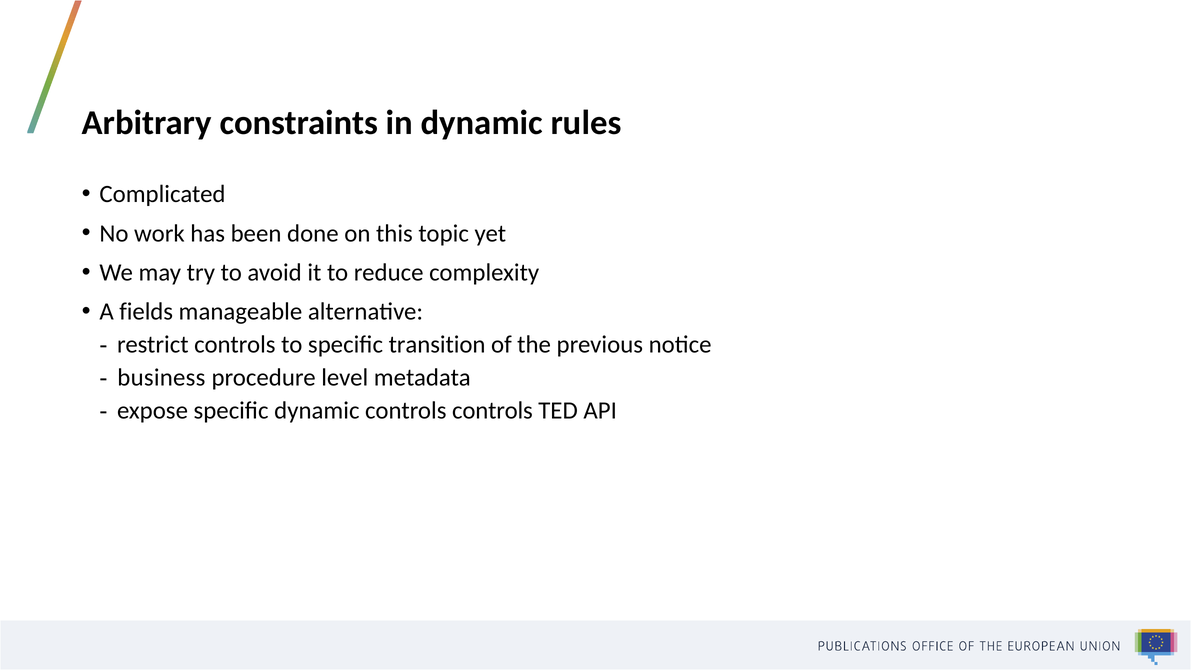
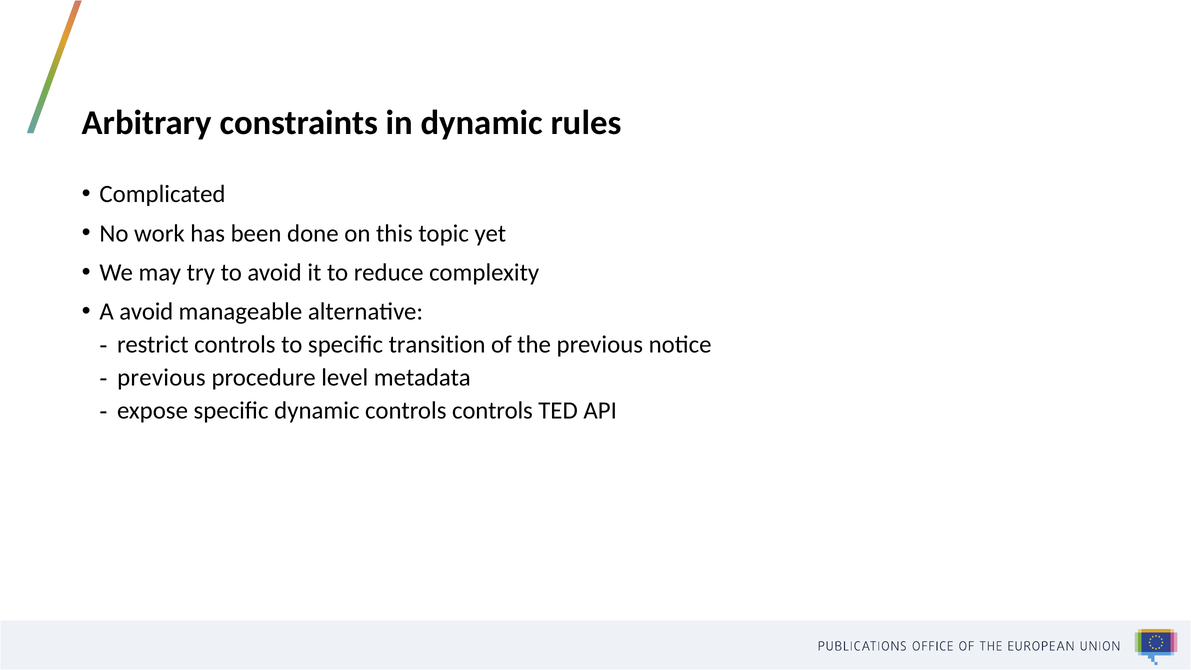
A fields: fields -> avoid
business at (161, 378): business -> previous
